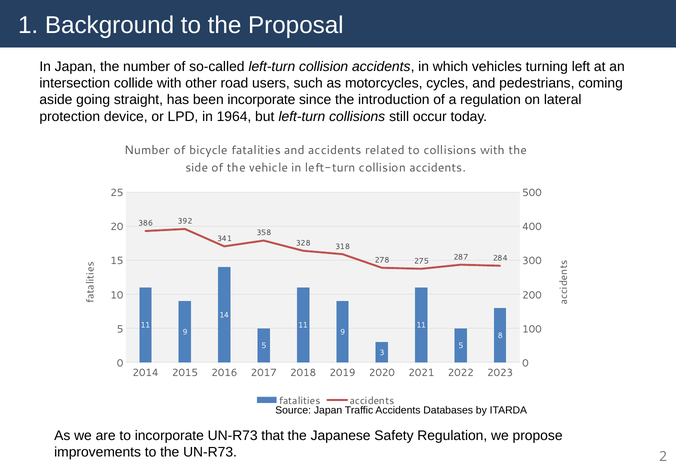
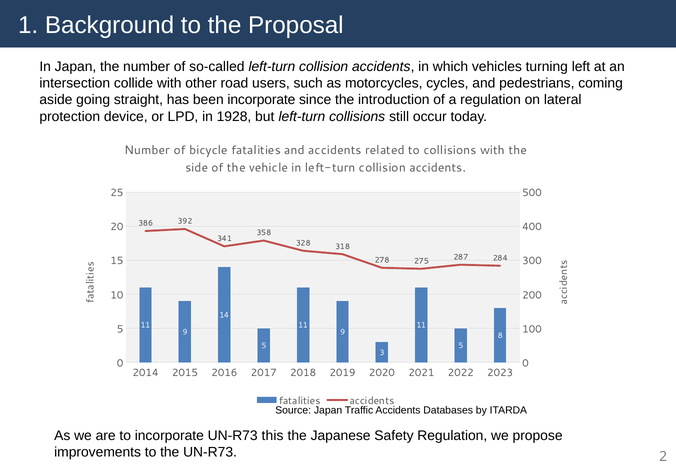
1964: 1964 -> 1928
that: that -> this
